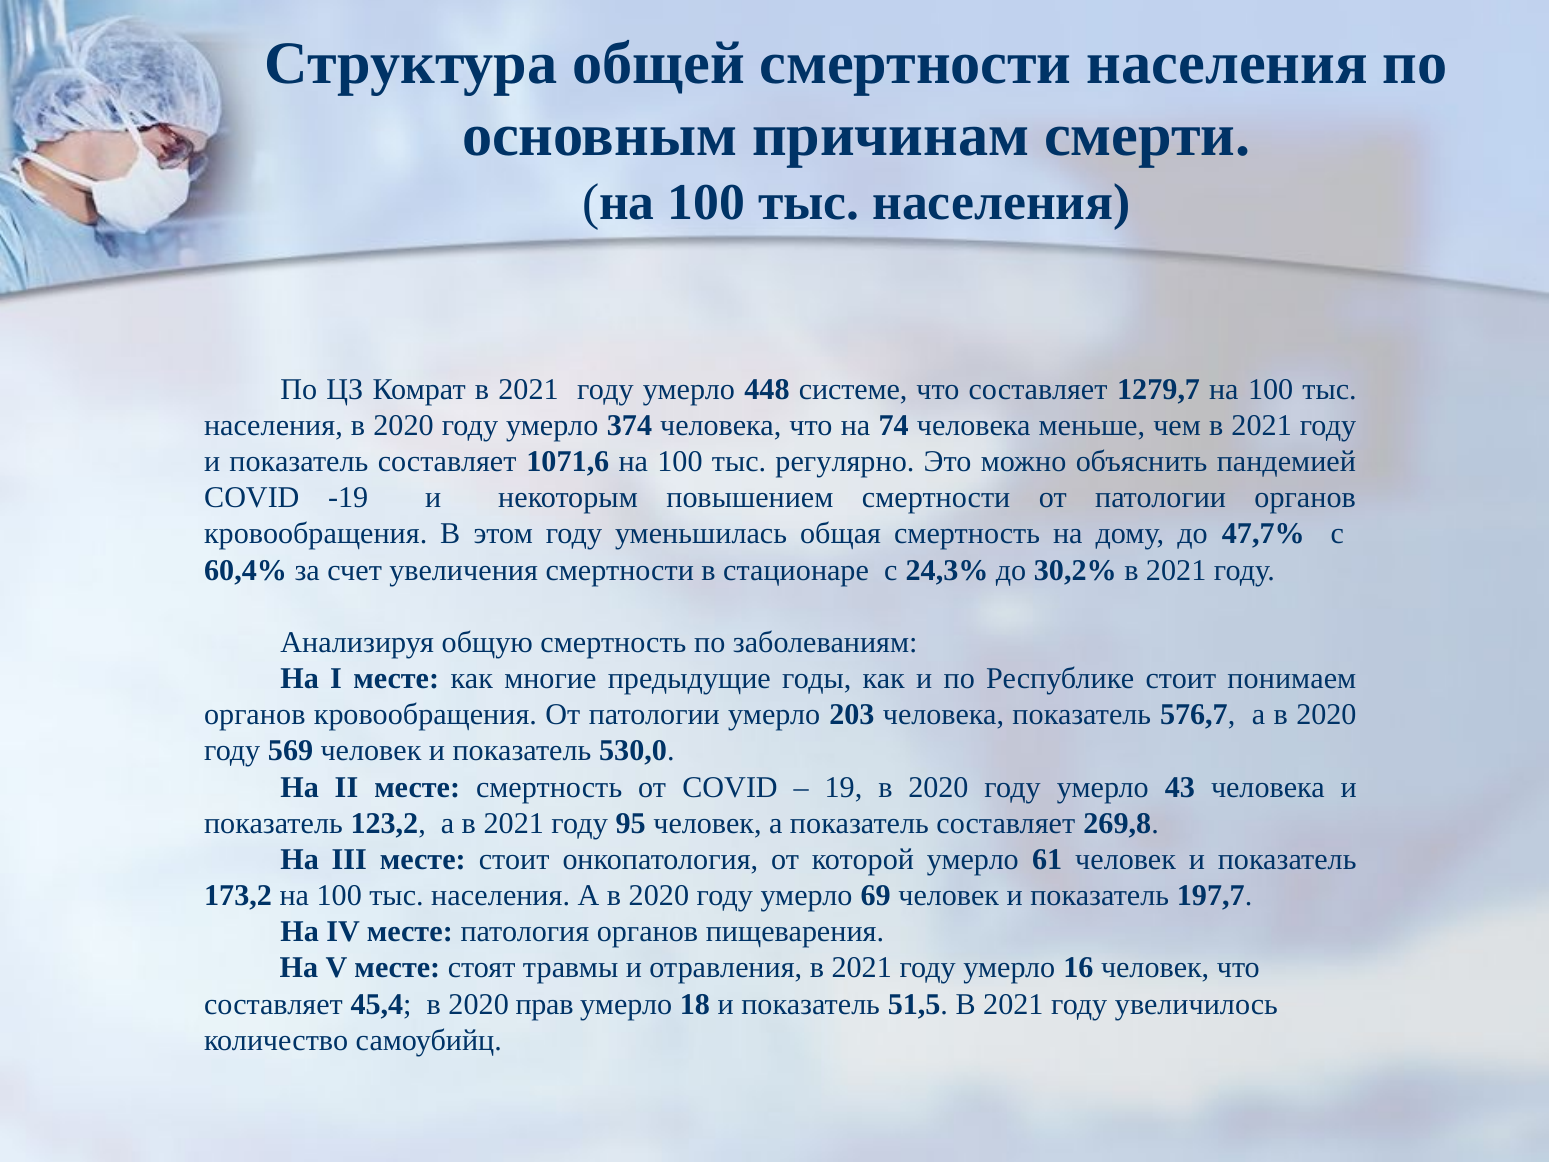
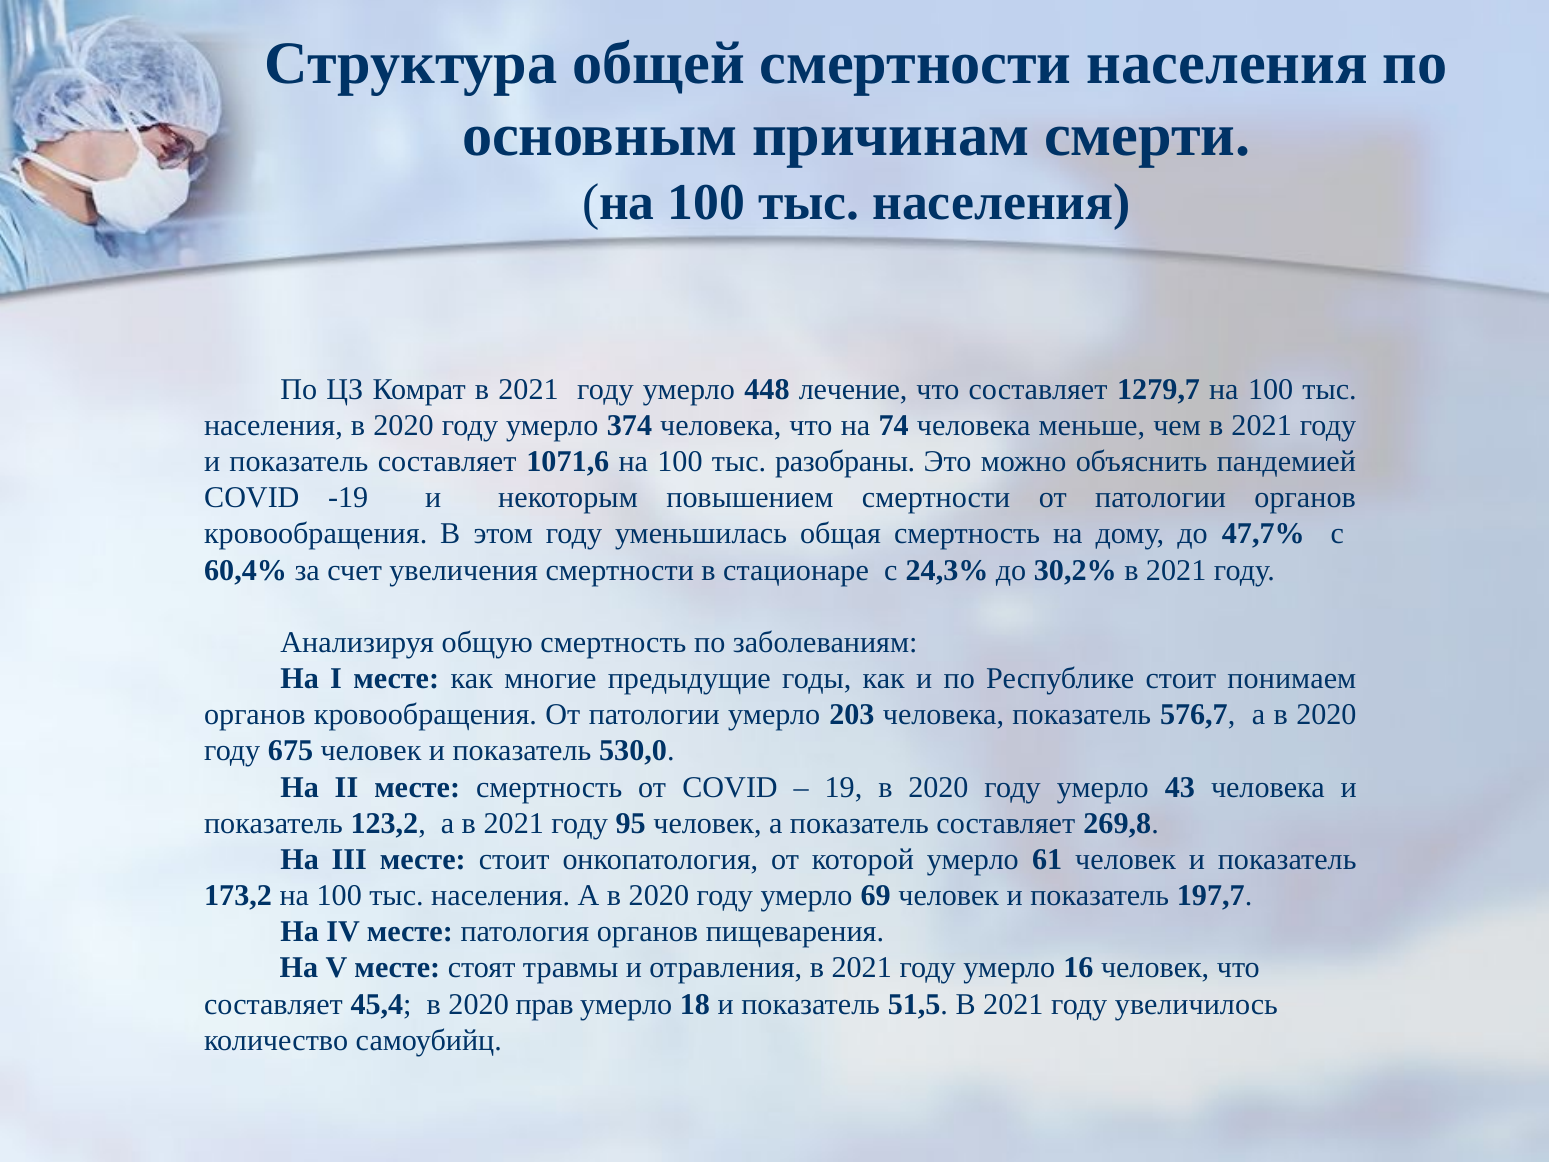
системе: системе -> лечение
регулярно: регулярно -> разобраны
569: 569 -> 675
